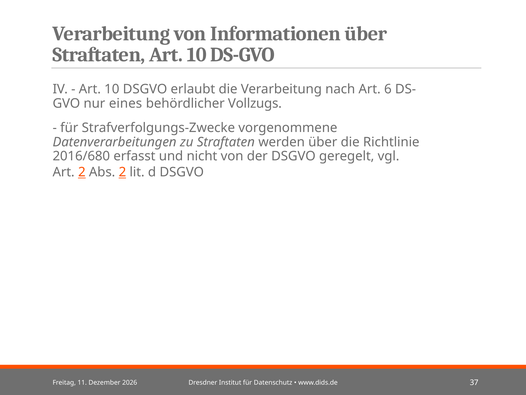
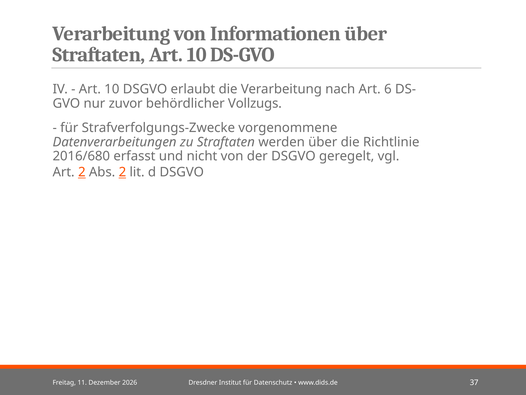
eines: eines -> zuvor
